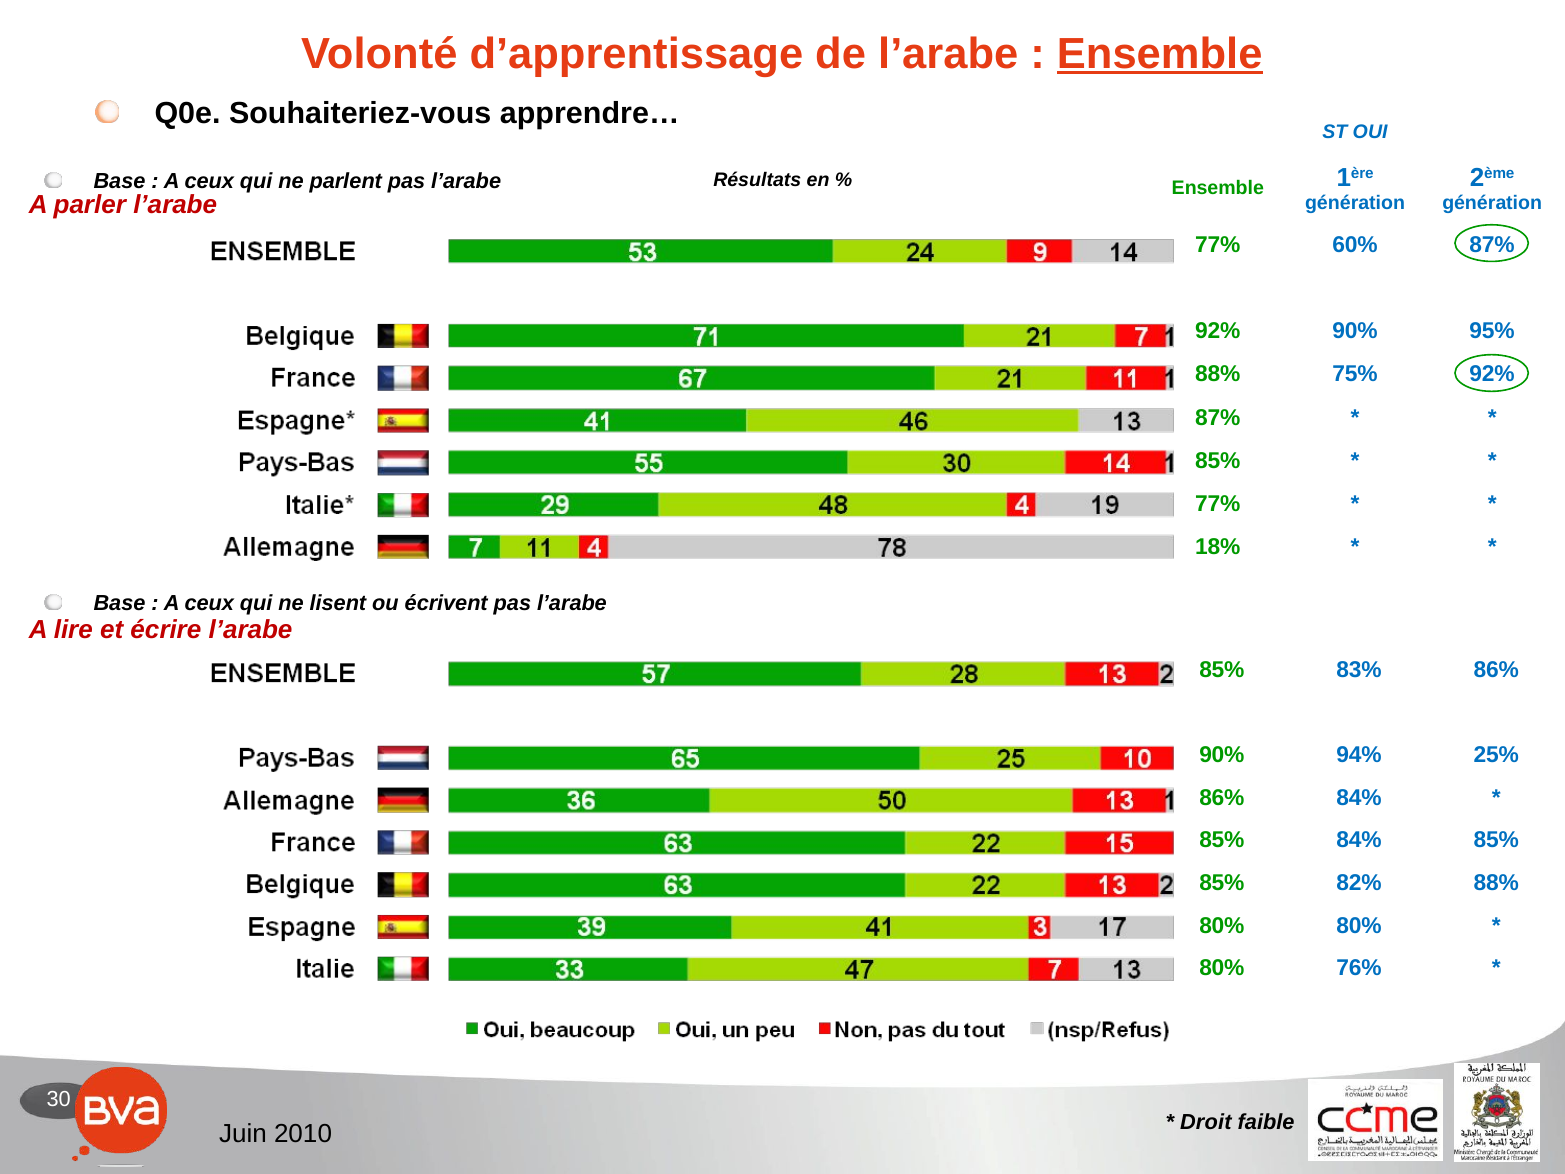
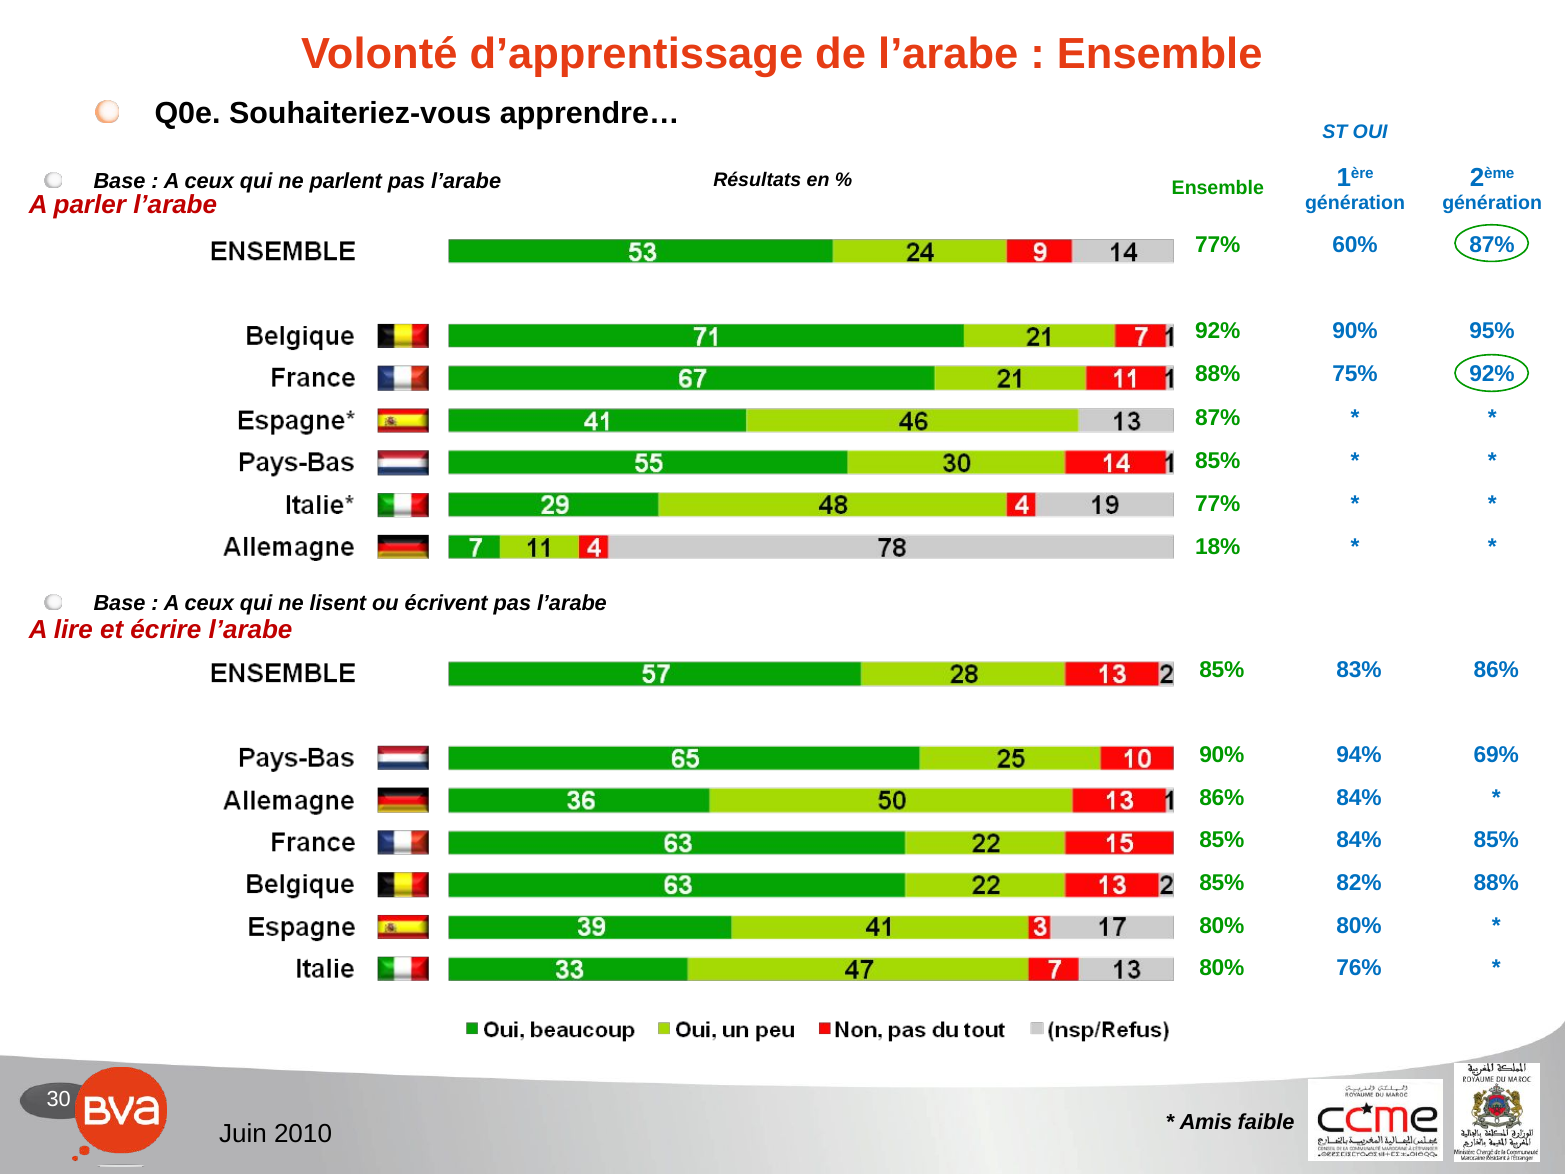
Ensemble at (1160, 54) underline: present -> none
25%: 25% -> 69%
Droit: Droit -> Amis
